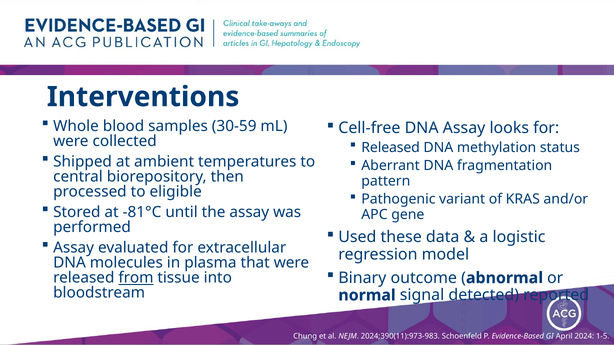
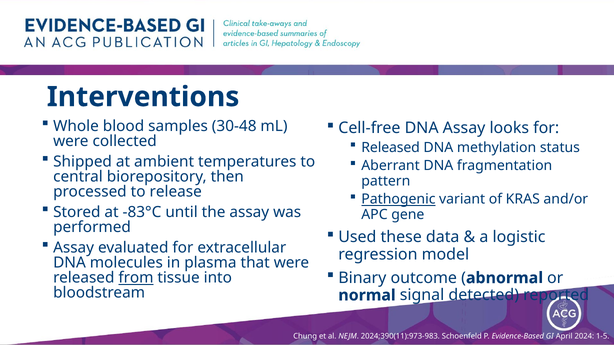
30-59: 30-59 -> 30-48
eligible: eligible -> release
Pathogenic underline: none -> present
-81°C: -81°C -> -83°C
